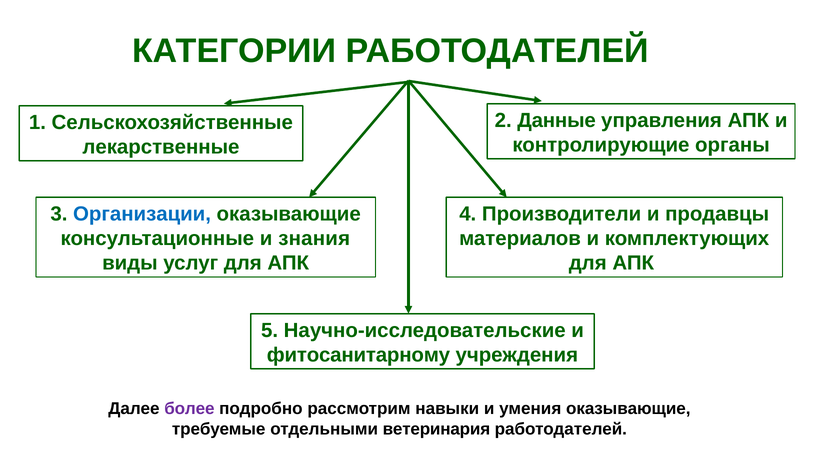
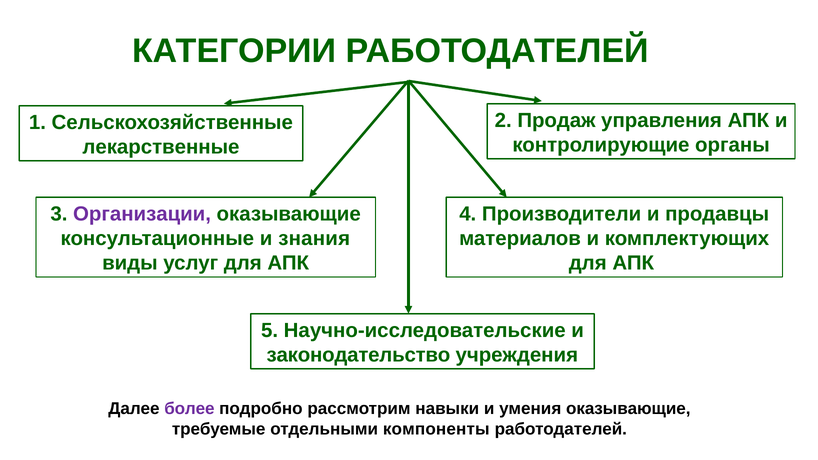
Данные: Данные -> Продаж
Организации colour: blue -> purple
фитосанитарному: фитосанитарному -> законодательство
ветеринария: ветеринария -> компоненты
